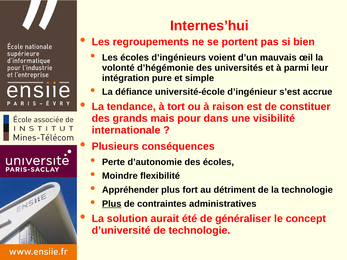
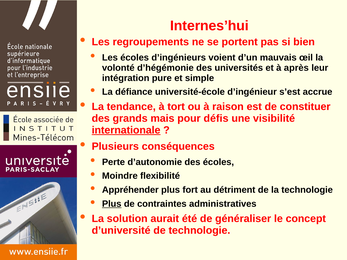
parmi: parmi -> après
dans: dans -> défis
internationale underline: none -> present
